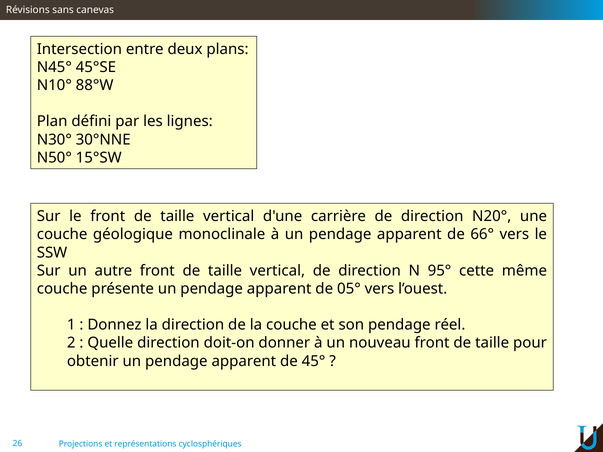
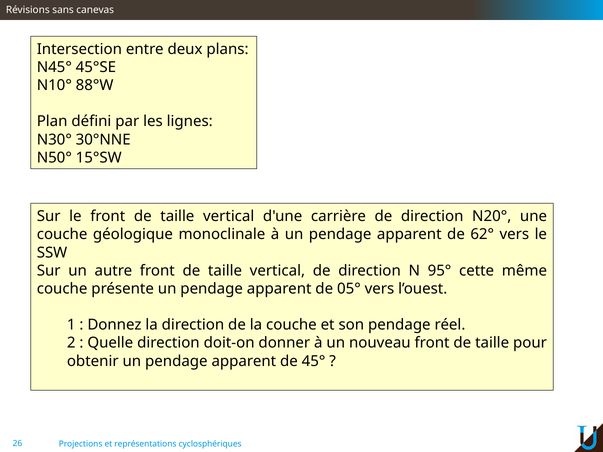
66°: 66° -> 62°
